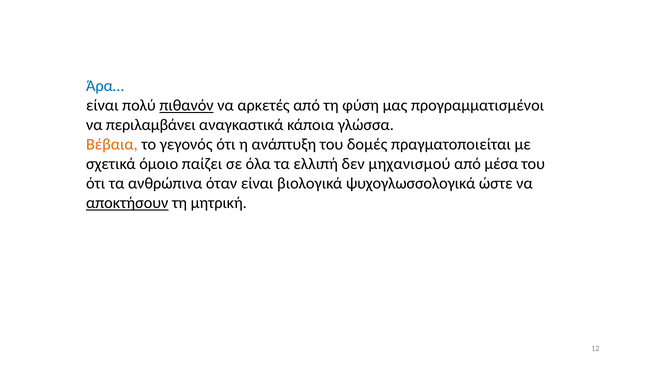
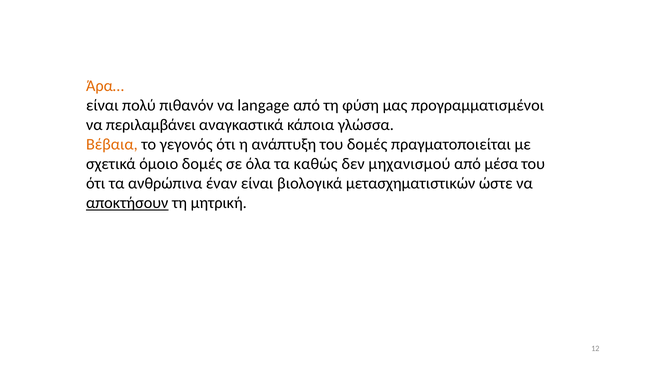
Άρα… colour: blue -> orange
πιθανόν underline: present -> none
αρκετές: αρκετές -> langage
όμοιο παίζει: παίζει -> δομές
ελλιπή: ελλιπή -> καθώς
όταν: όταν -> έναν
ψυχογλωσσολογικά: ψυχογλωσσολογικά -> μετασχηματιστικών
